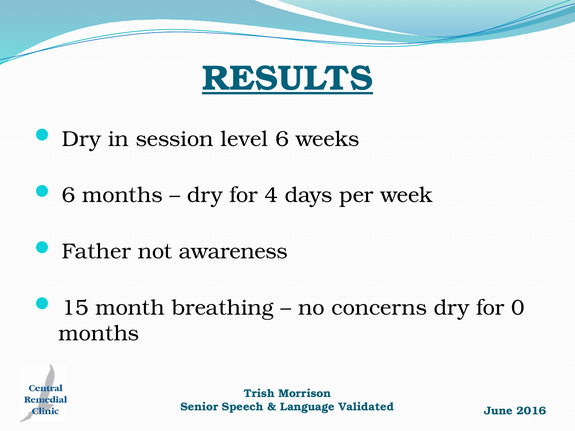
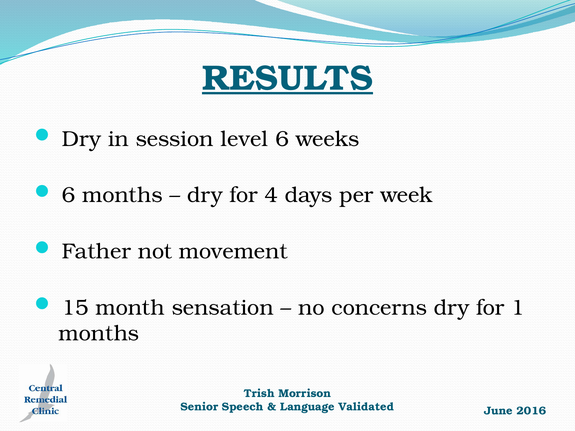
awareness: awareness -> movement
breathing: breathing -> sensation
0: 0 -> 1
